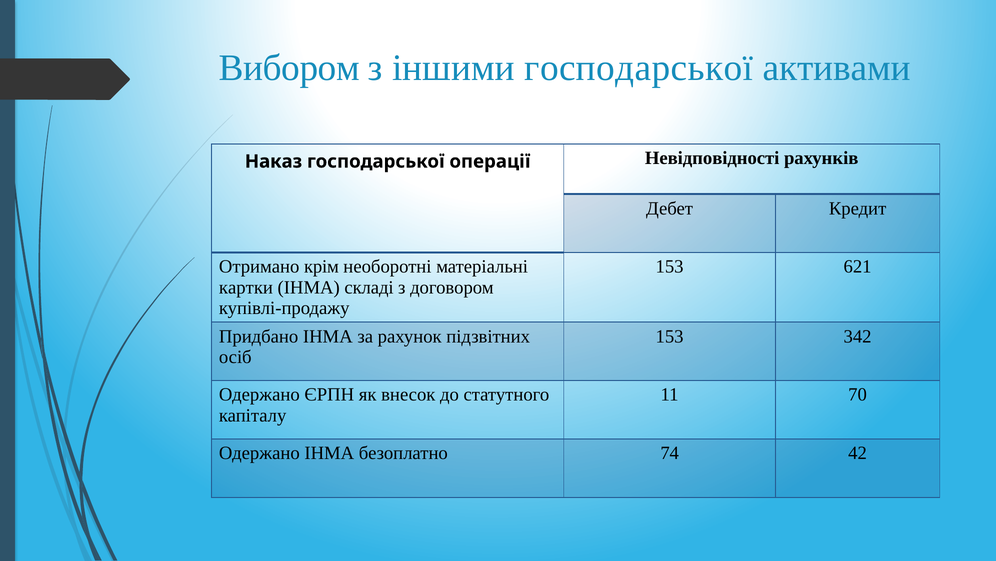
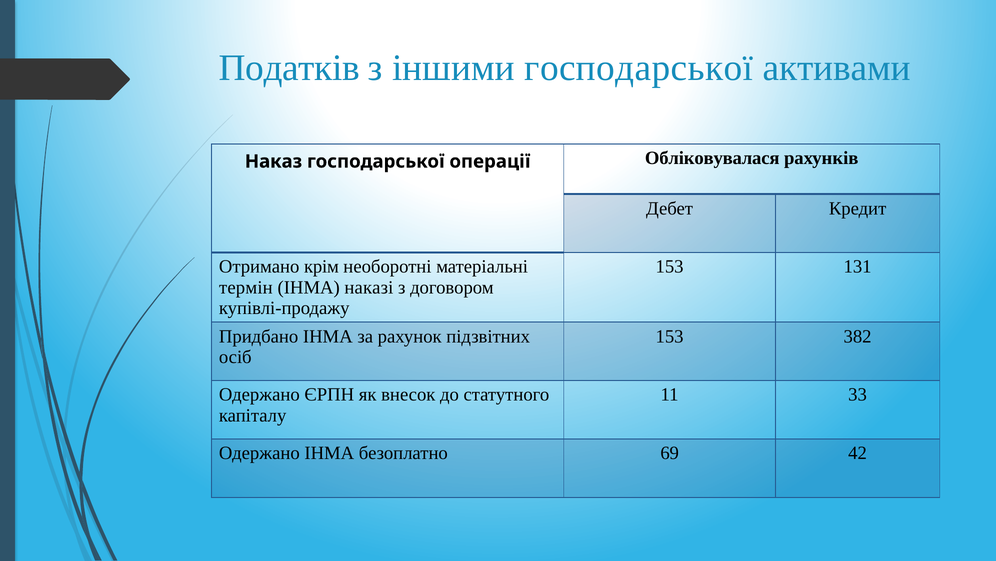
Вибором: Вибором -> Податків
Невідповідності: Невідповідності -> Обліковувалася
621: 621 -> 131
картки: картки -> термін
складі: складі -> наказі
342: 342 -> 382
70: 70 -> 33
74: 74 -> 69
